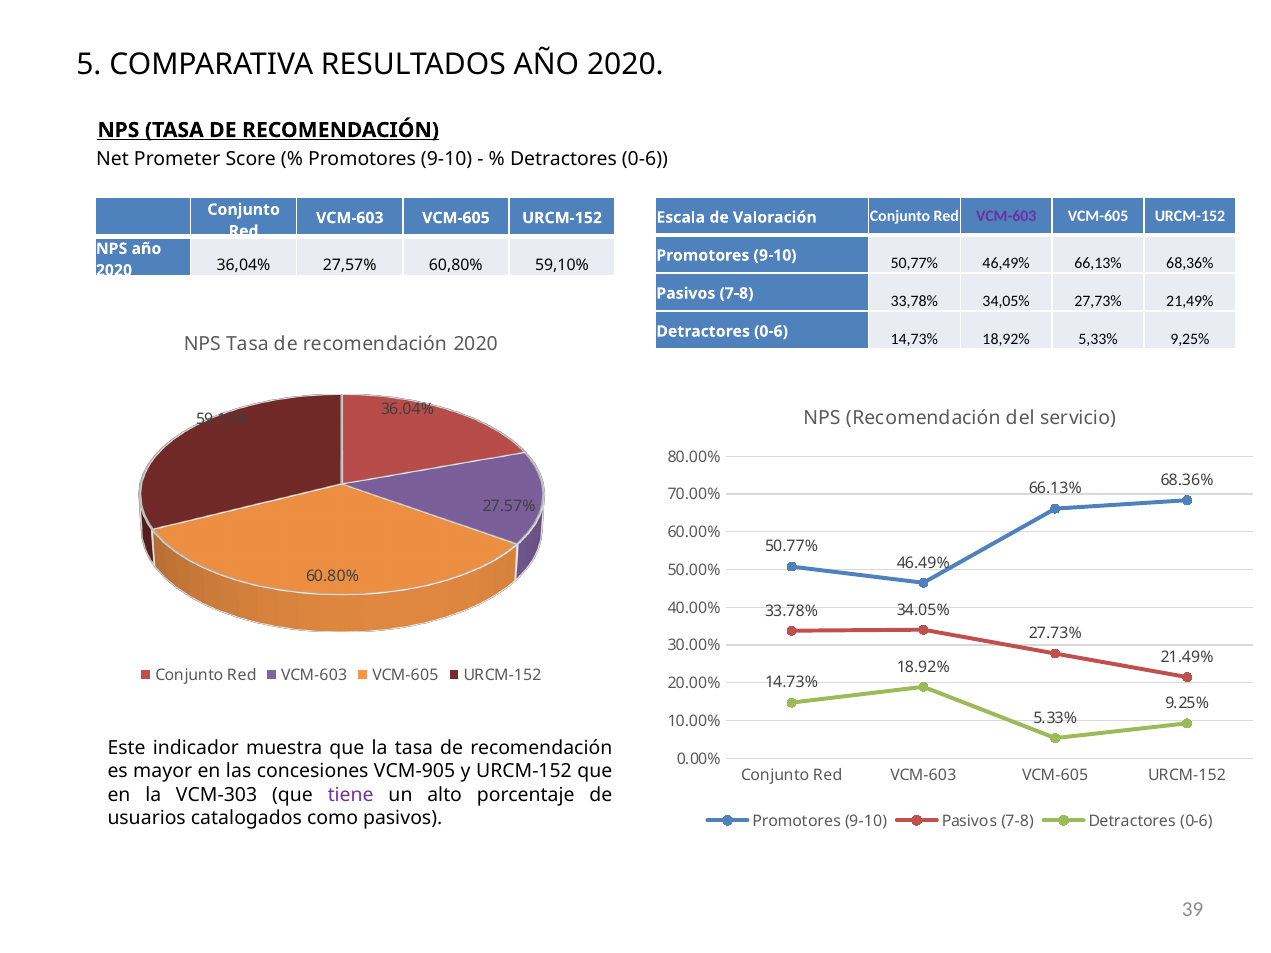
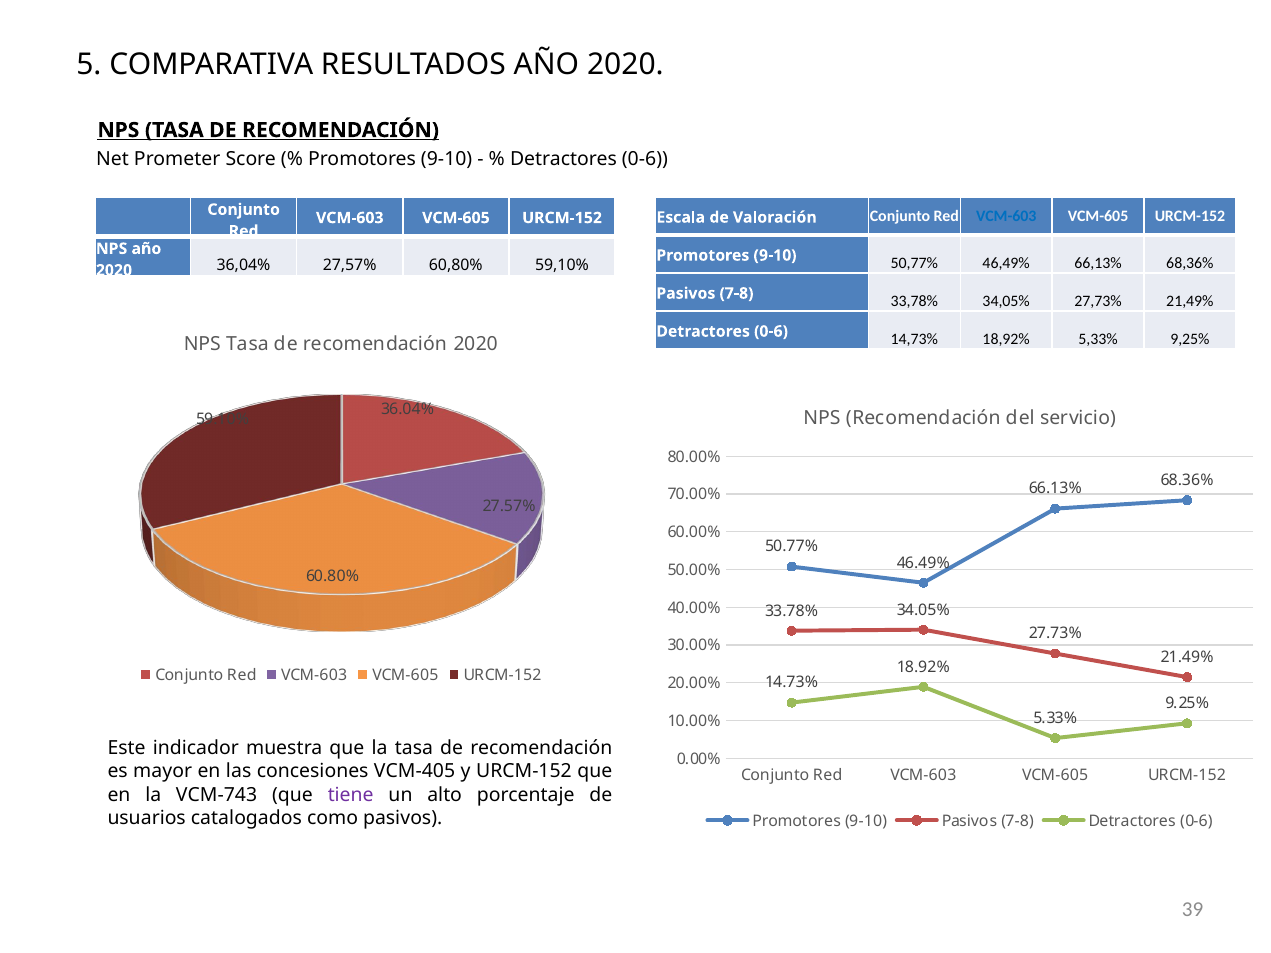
VCM-603 at (1006, 217) colour: purple -> blue
VCM-905: VCM-905 -> VCM-405
VCM-303: VCM-303 -> VCM-743
